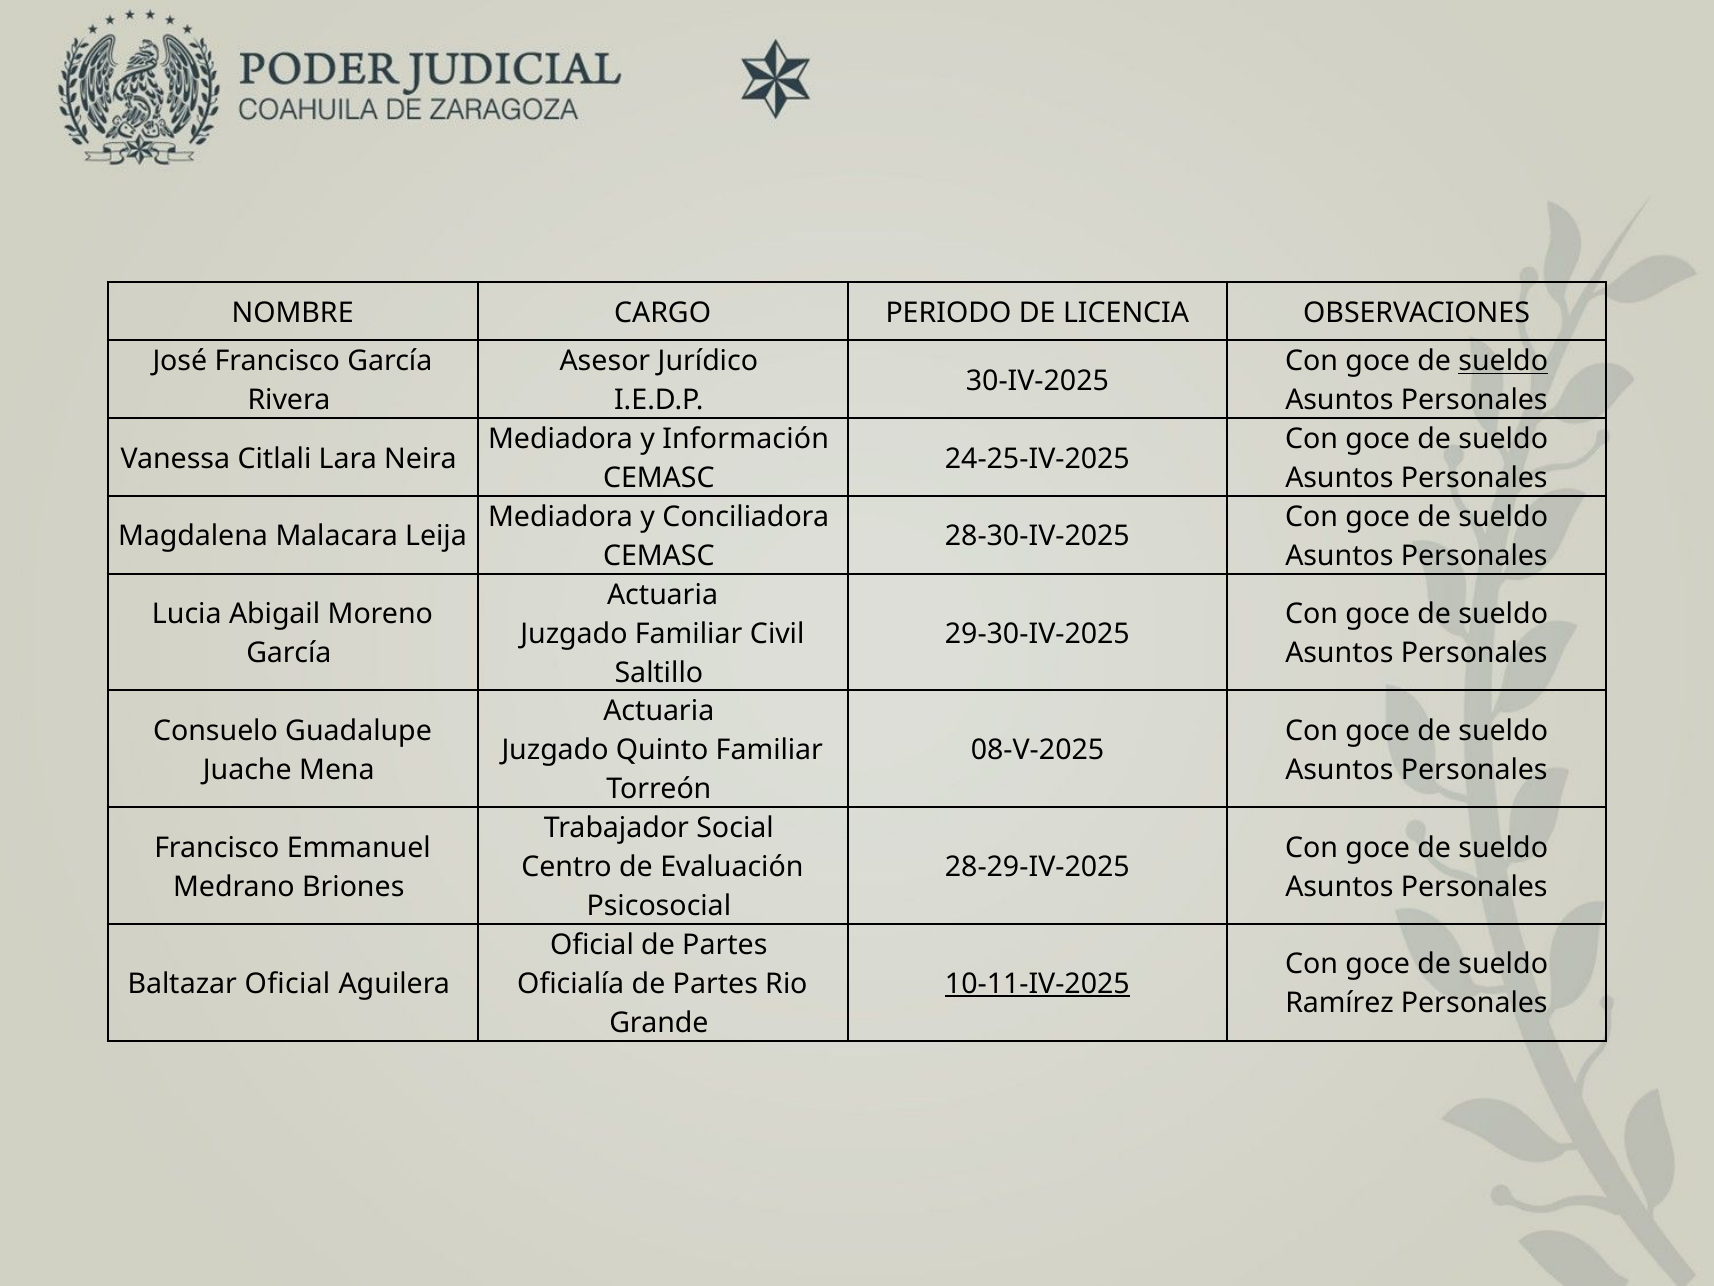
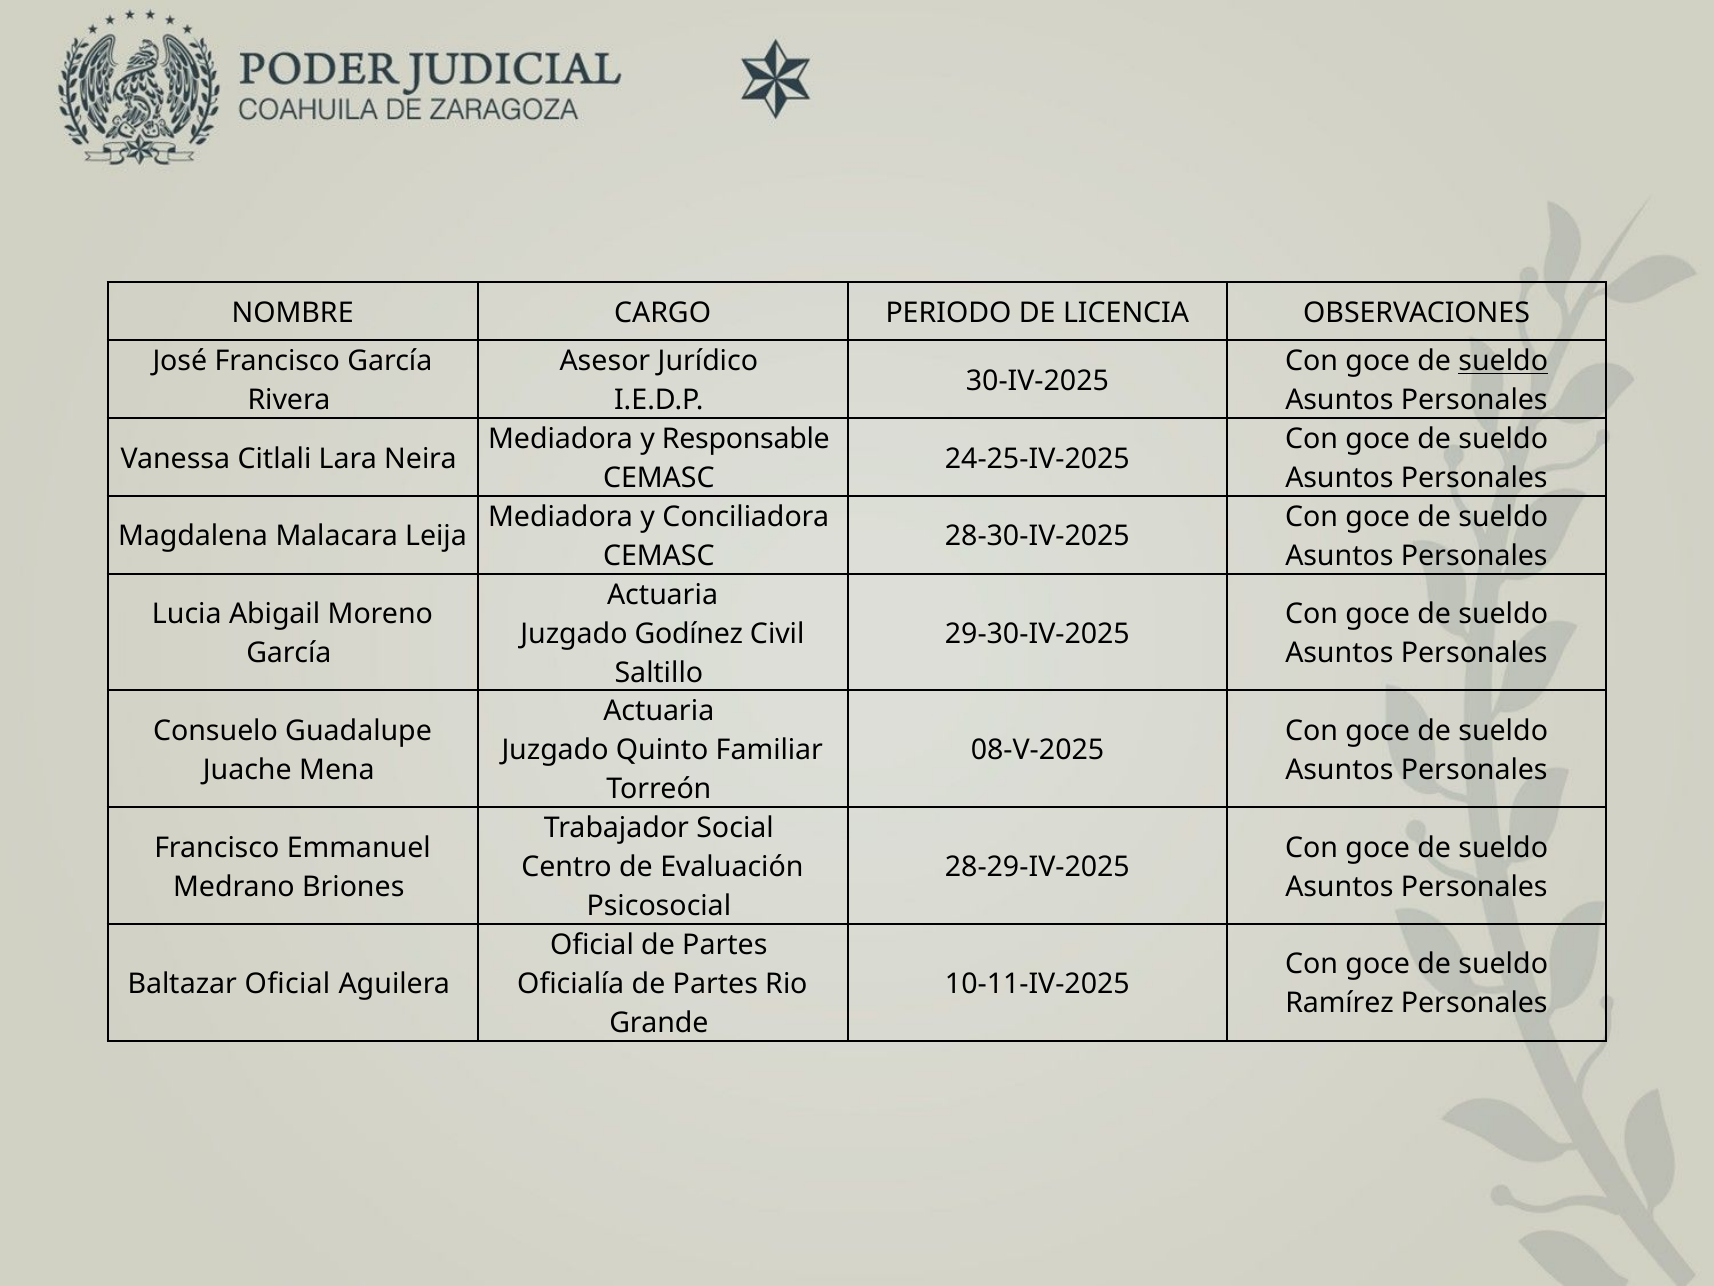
Información: Información -> Responsable
Juzgado Familiar: Familiar -> Godínez
10-11-IV-2025 underline: present -> none
